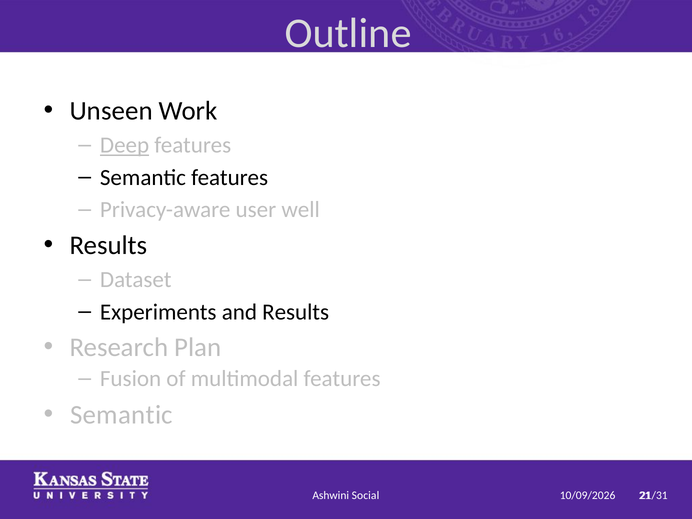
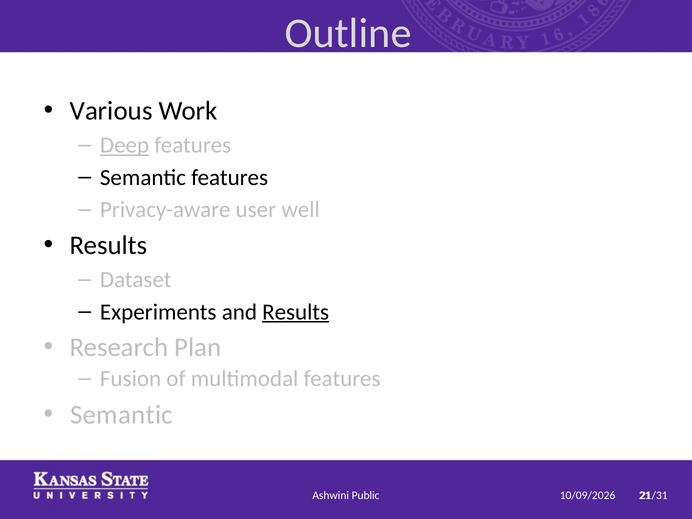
Unseen: Unseen -> Various
Results at (296, 312) underline: none -> present
Social: Social -> Public
